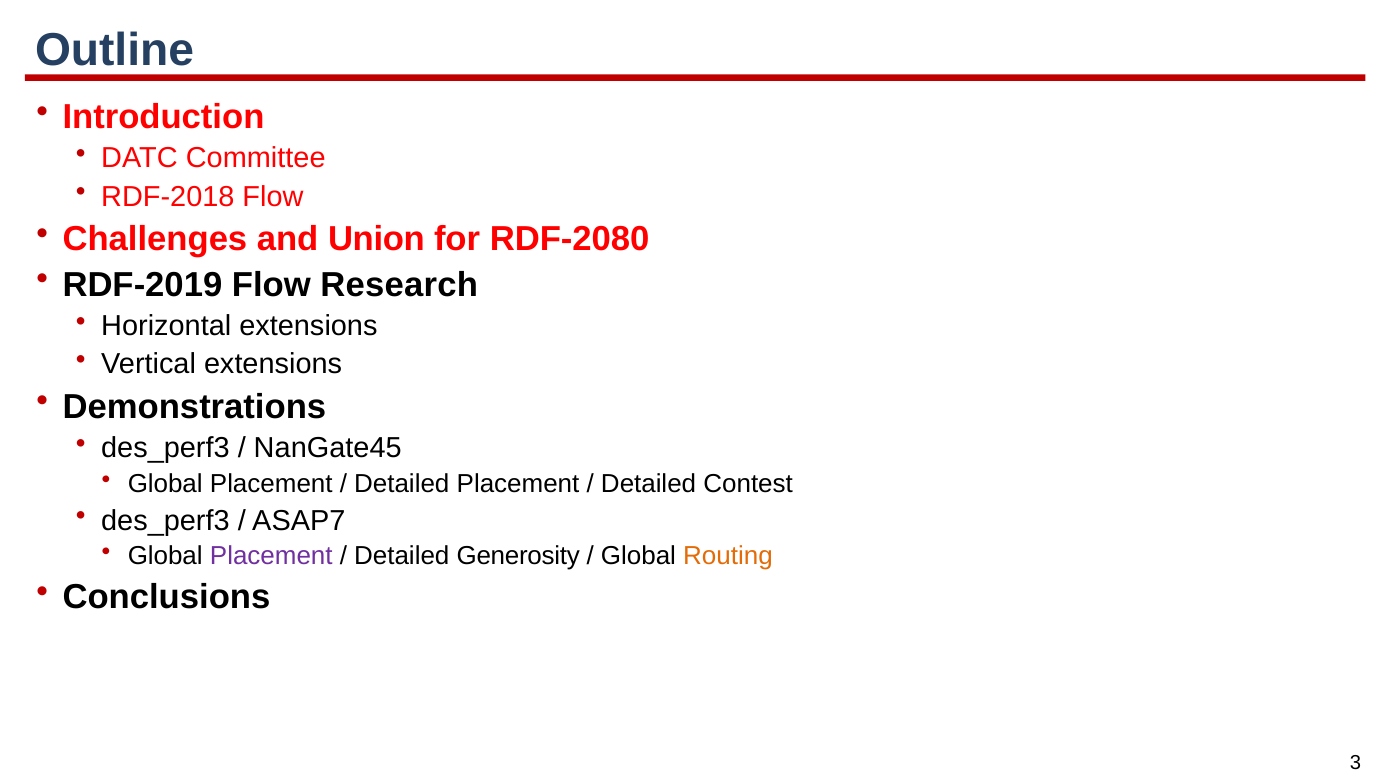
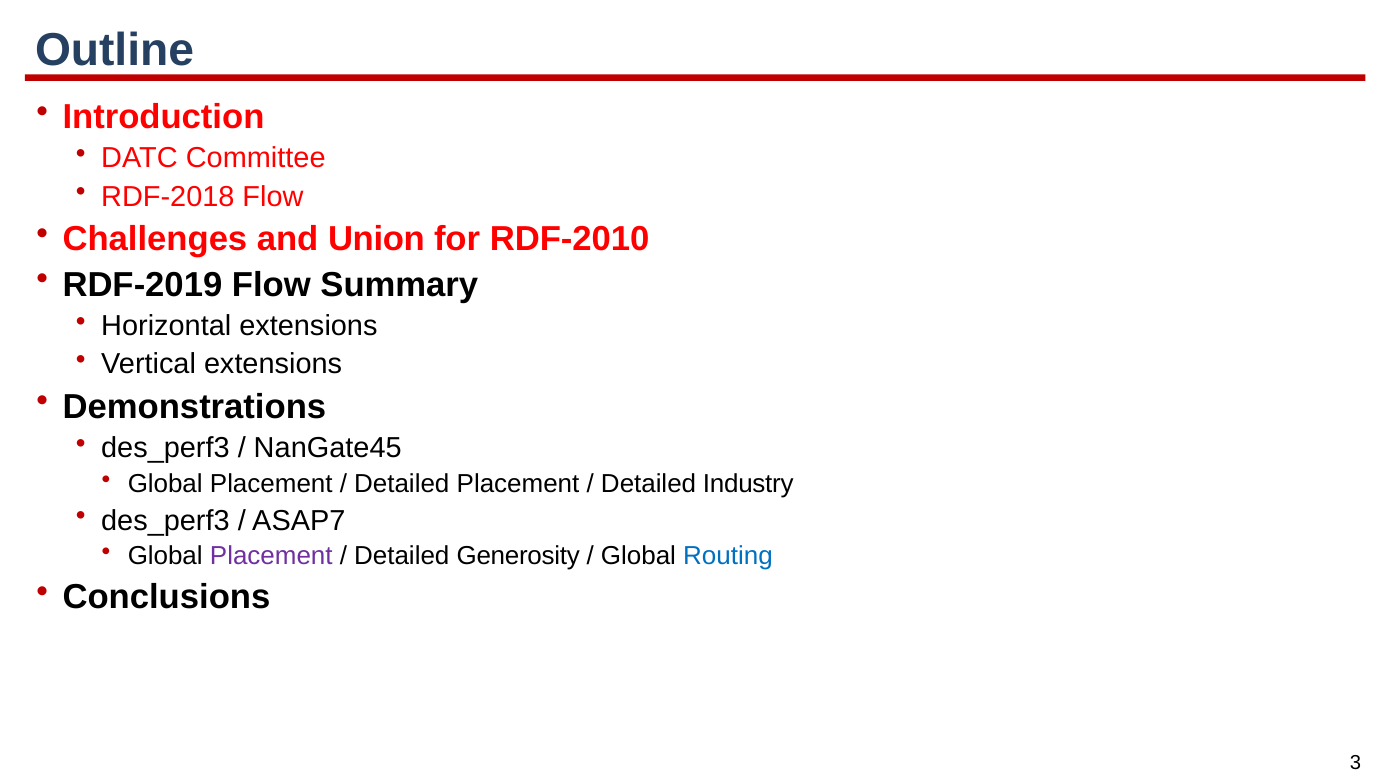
RDF-2080: RDF-2080 -> RDF-2010
Research: Research -> Summary
Contest: Contest -> Industry
Routing colour: orange -> blue
